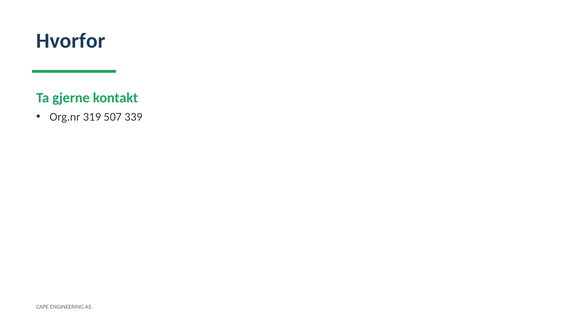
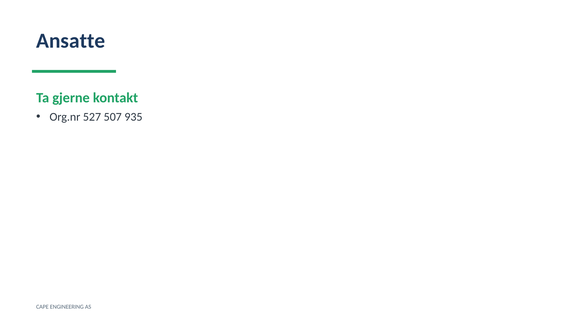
Hvorfor: Hvorfor -> Ansatte
319: 319 -> 527
339: 339 -> 935
